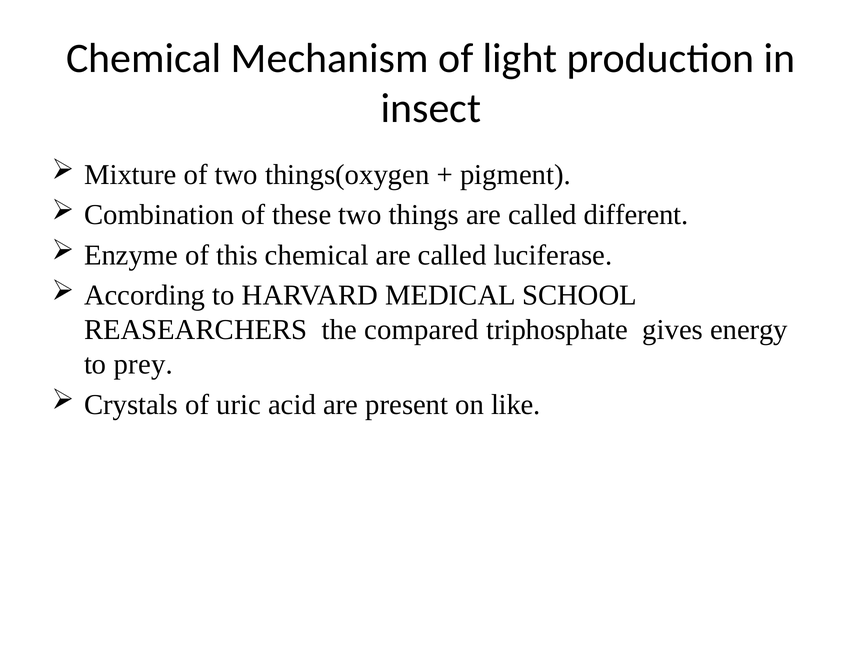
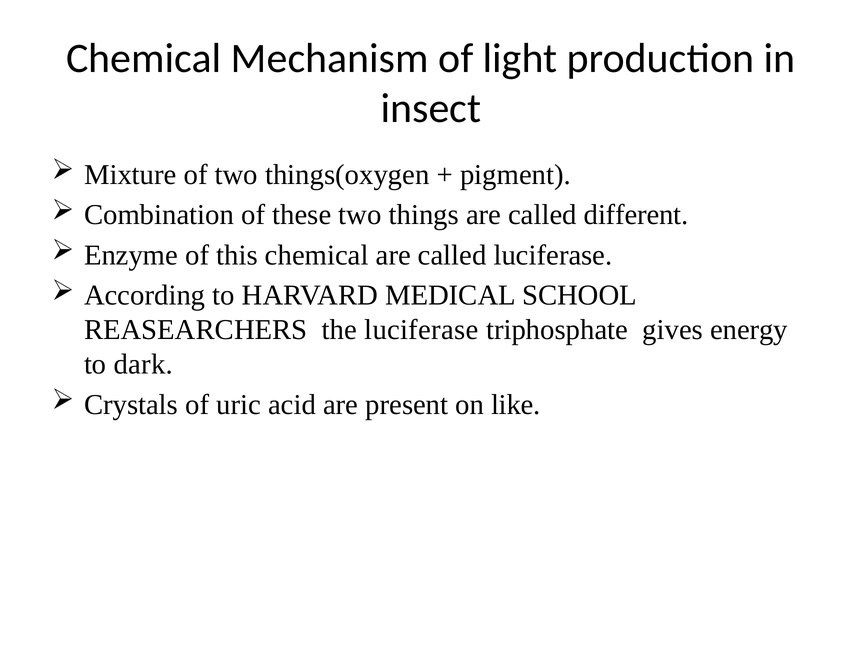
the compared: compared -> luciferase
prey: prey -> dark
